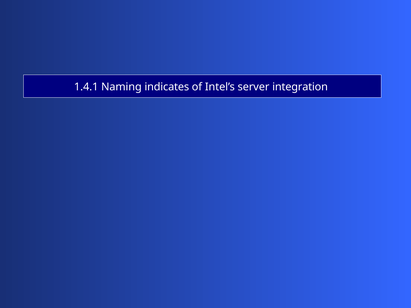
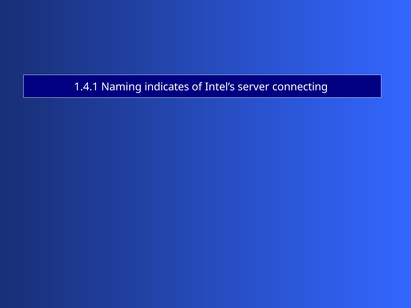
integration: integration -> connecting
